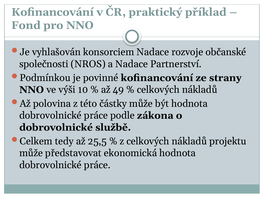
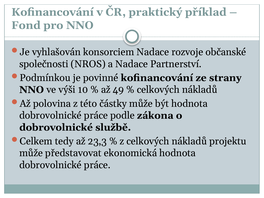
25,5: 25,5 -> 23,3
